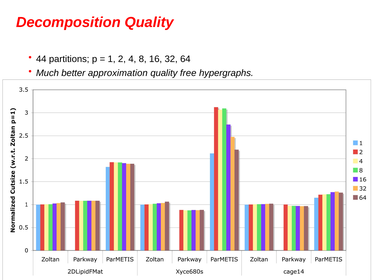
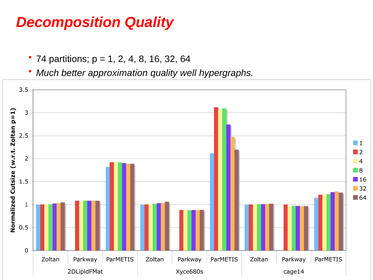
44: 44 -> 74
free: free -> well
